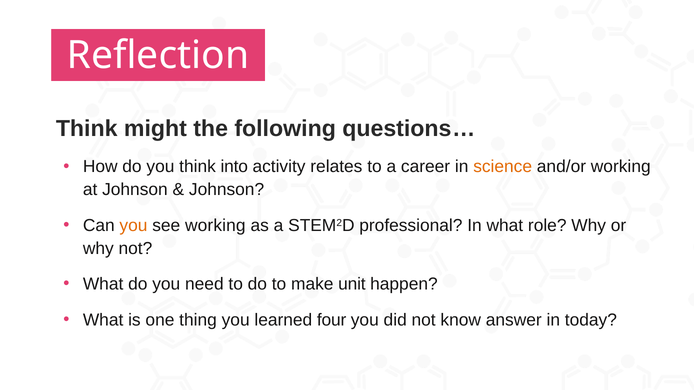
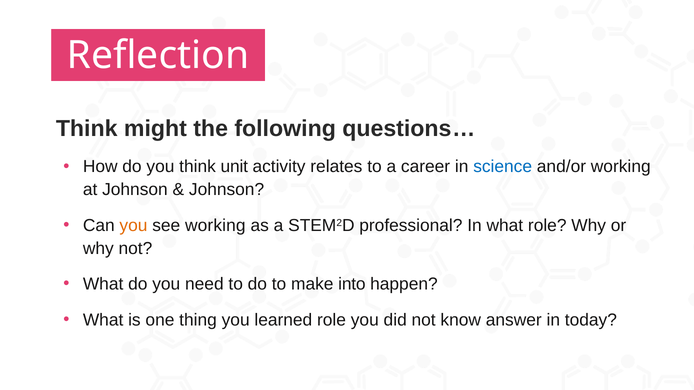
into: into -> unit
science colour: orange -> blue
unit: unit -> into
learned four: four -> role
